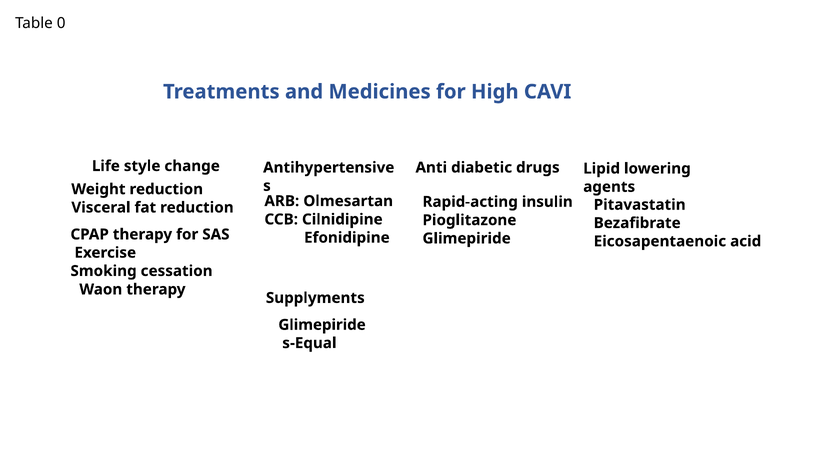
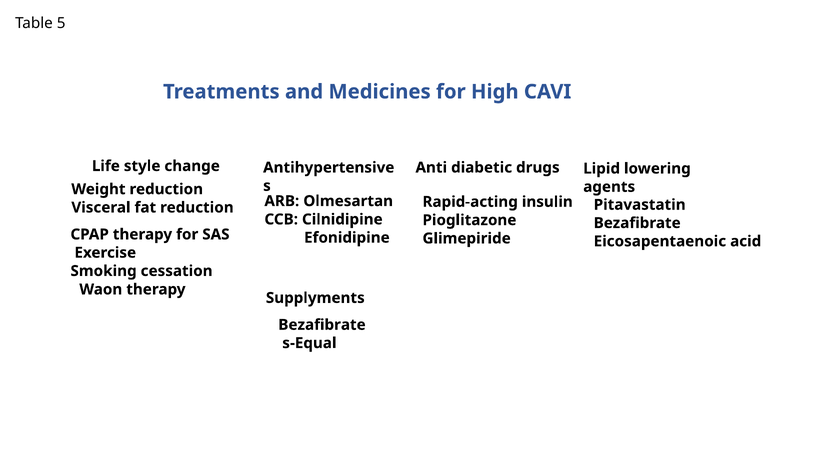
0: 0 -> 5
Glimepiride at (322, 325): Glimepiride -> Bezafibrate
